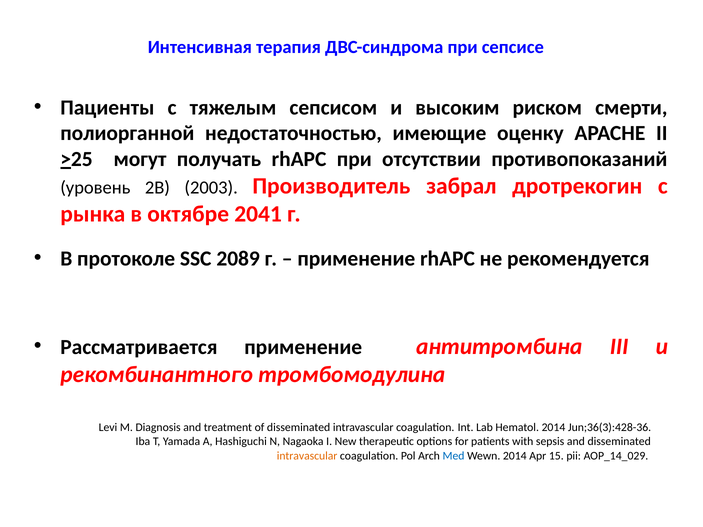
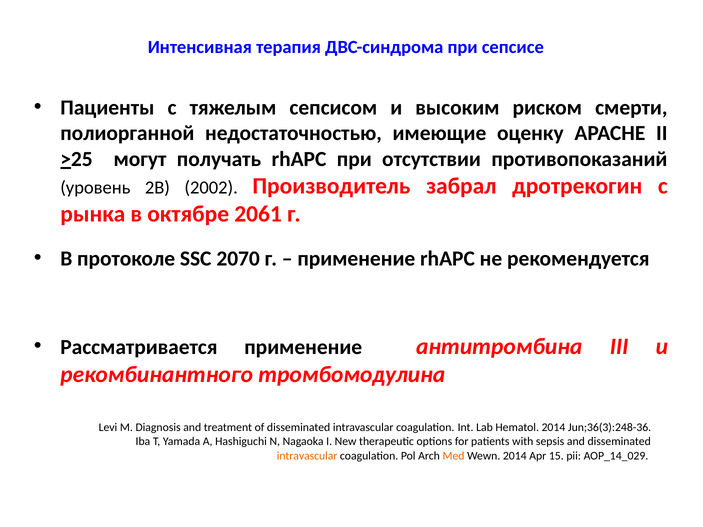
2003: 2003 -> 2002
2041: 2041 -> 2061
2089: 2089 -> 2070
Jun;36(3):428-36: Jun;36(3):428-36 -> Jun;36(3):248-36
Med colour: blue -> orange
